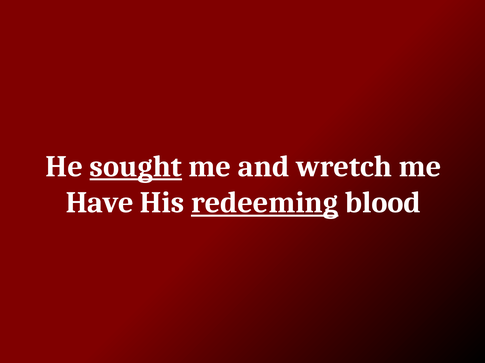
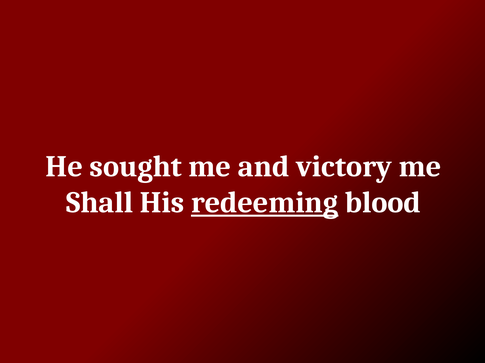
sought underline: present -> none
wretch: wretch -> victory
Have: Have -> Shall
